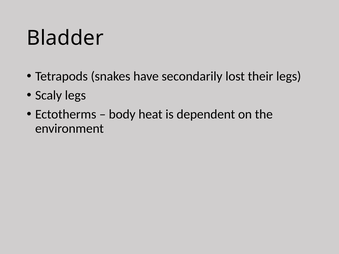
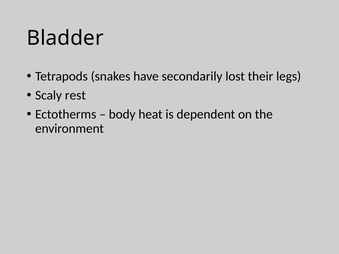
Scaly legs: legs -> rest
